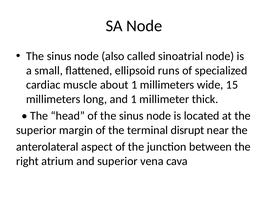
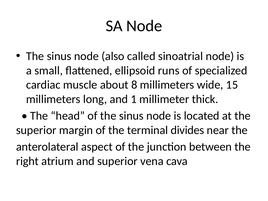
about 1: 1 -> 8
disrupt: disrupt -> divides
